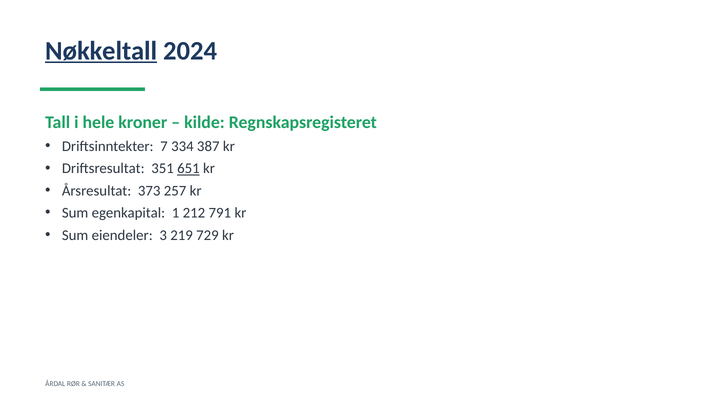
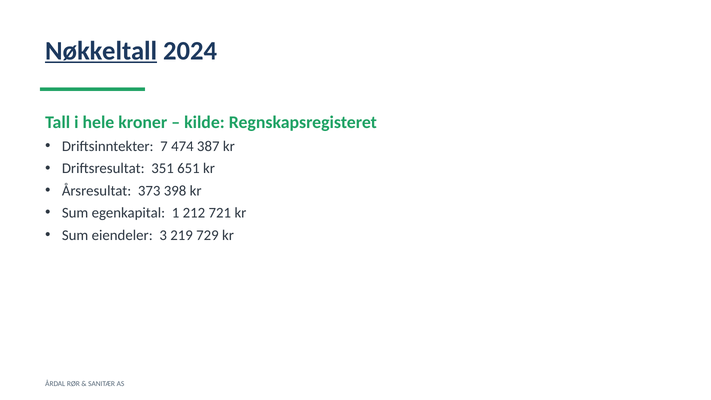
334: 334 -> 474
651 underline: present -> none
257: 257 -> 398
791: 791 -> 721
